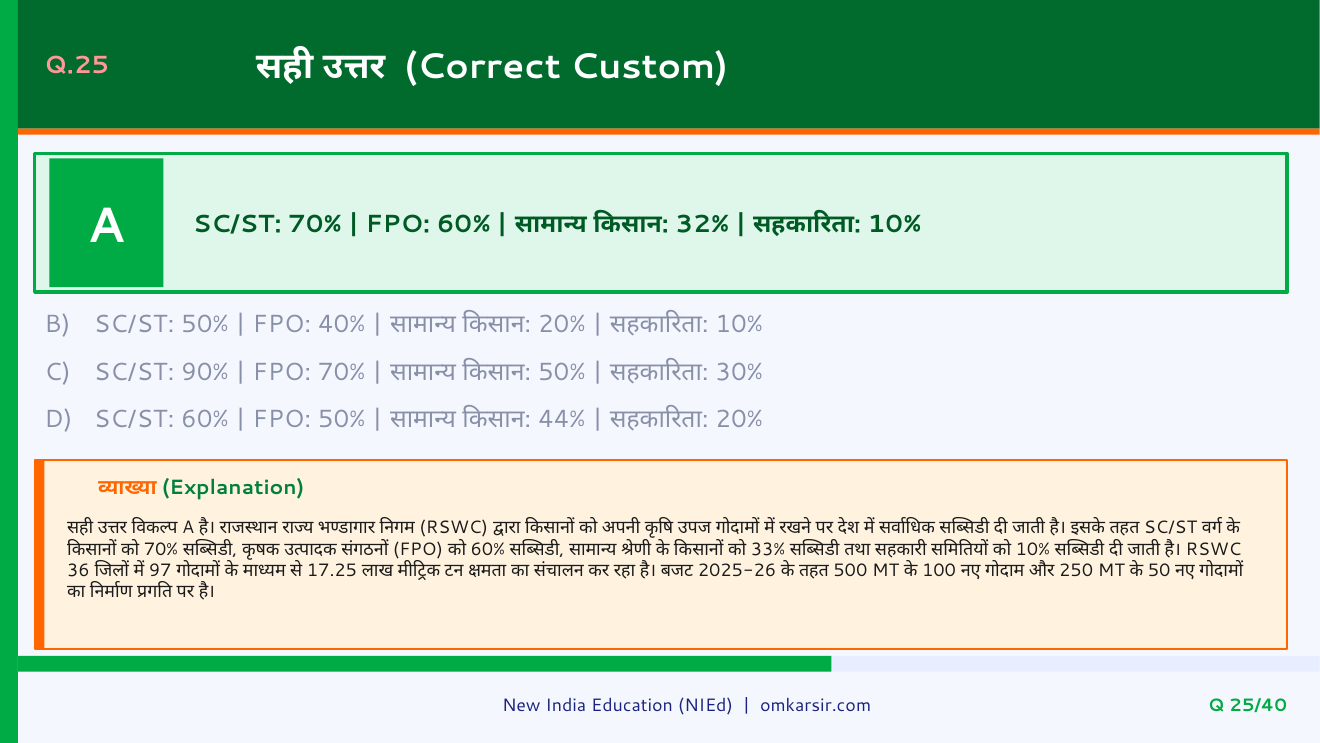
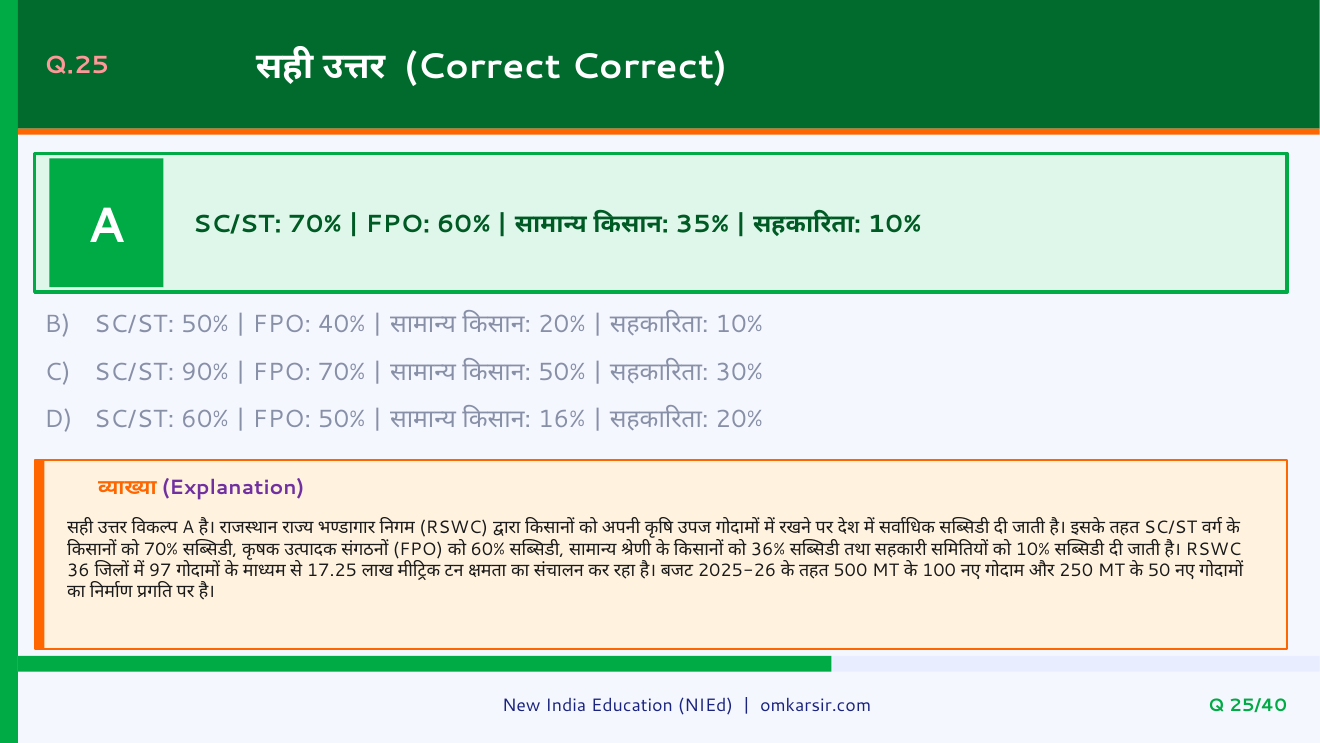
Correct Custom: Custom -> Correct
32%: 32% -> 35%
44%: 44% -> 16%
Explanation colour: green -> purple
33%: 33% -> 36%
